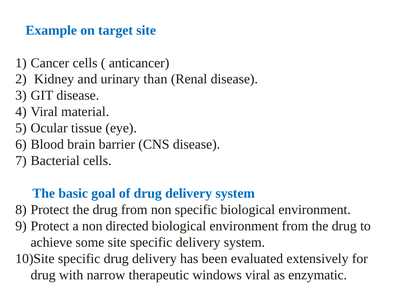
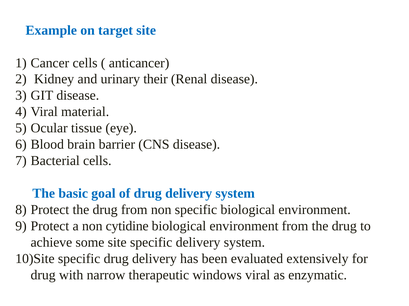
than: than -> their
directed: directed -> cytidine
